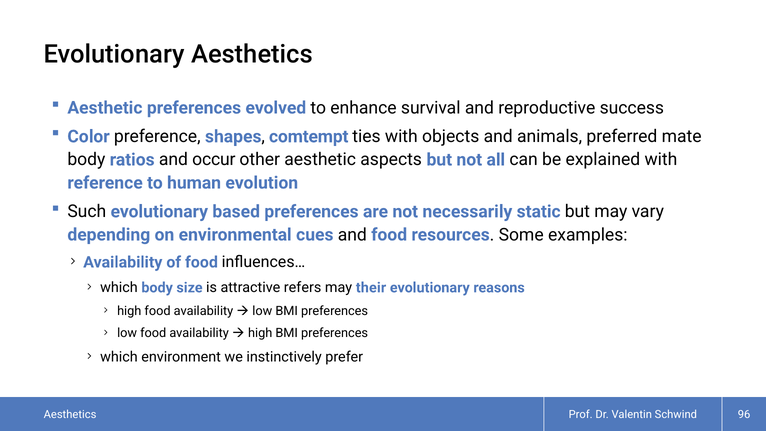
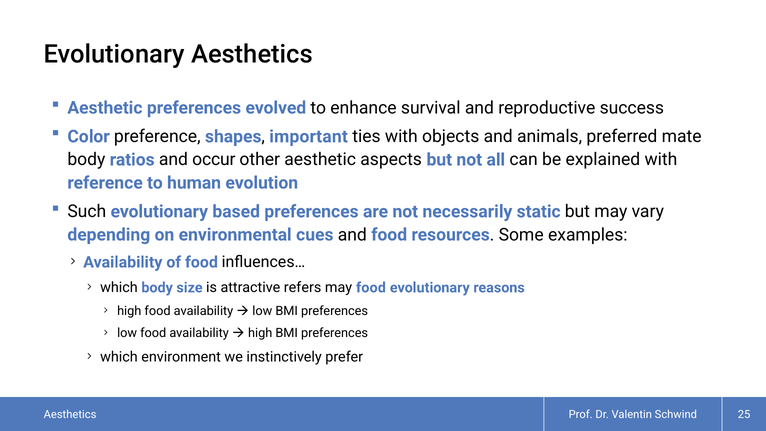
comtempt: comtempt -> important
may their: their -> food
96: 96 -> 25
